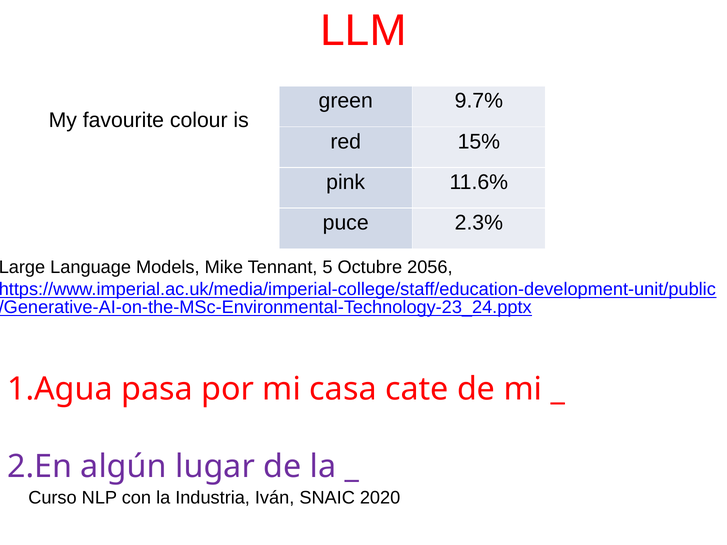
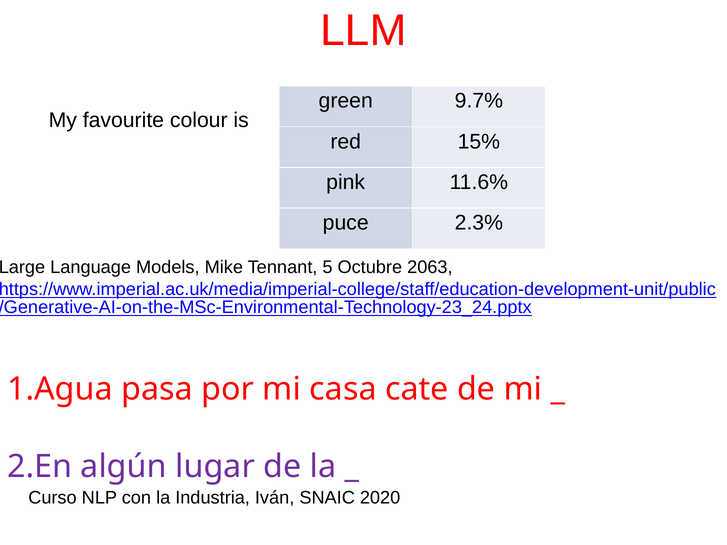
2056: 2056 -> 2063
